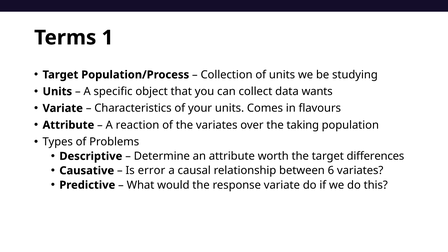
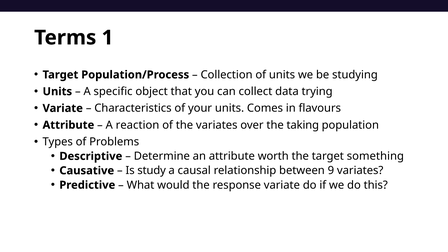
wants: wants -> trying
differences: differences -> something
error: error -> study
6: 6 -> 9
